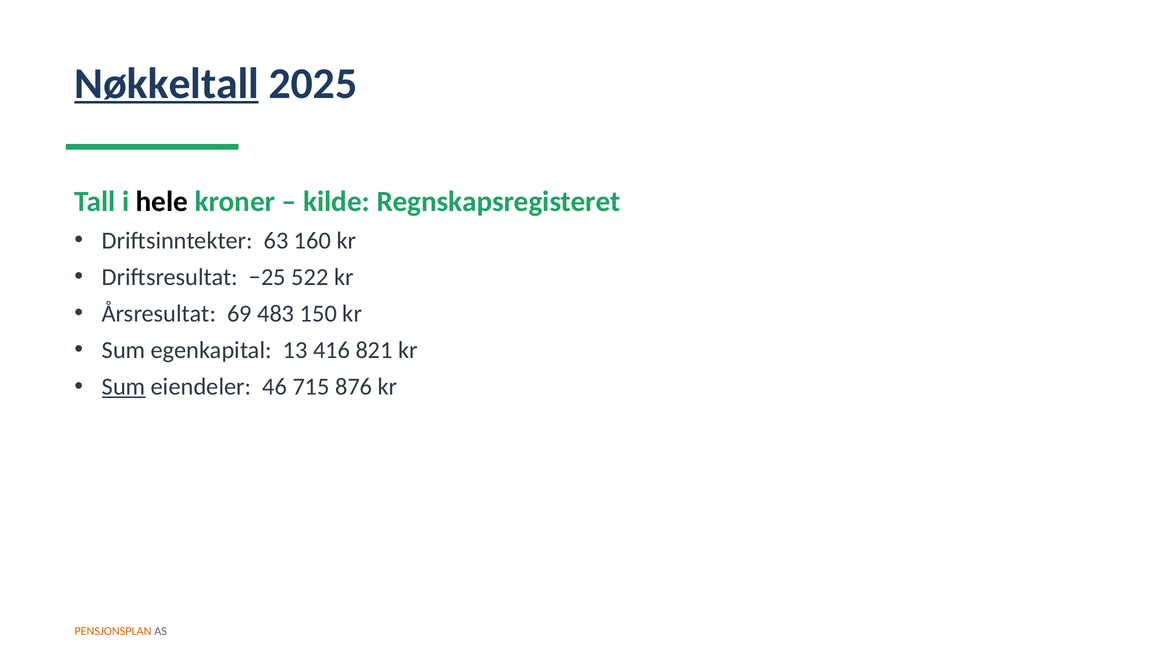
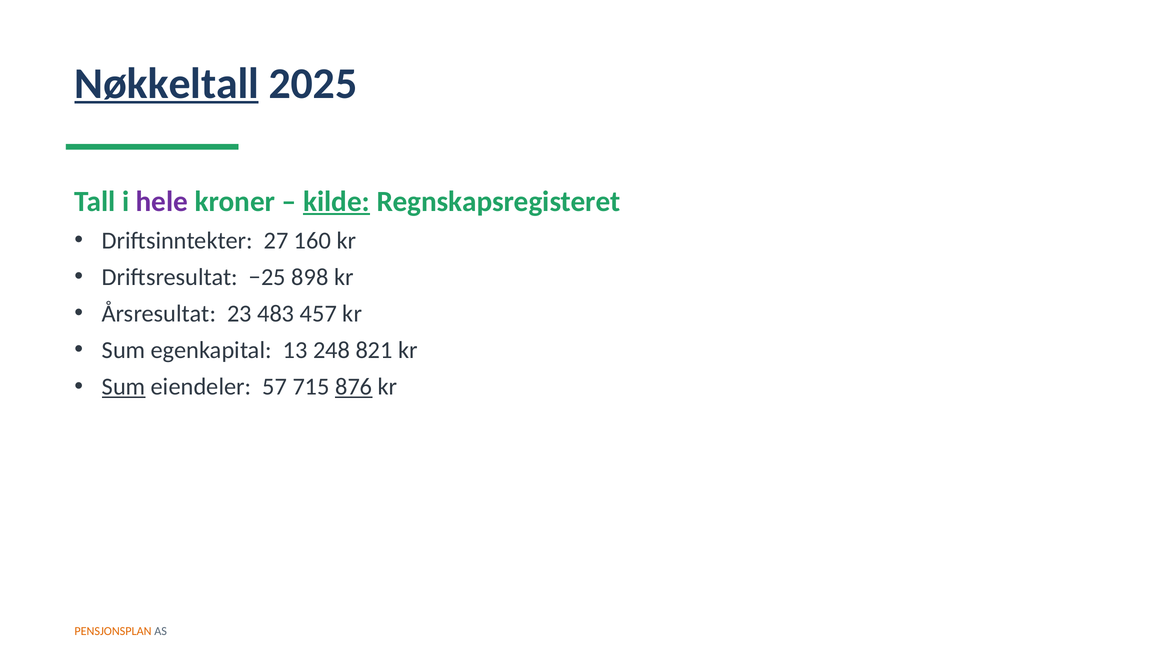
hele colour: black -> purple
kilde underline: none -> present
63: 63 -> 27
522: 522 -> 898
69: 69 -> 23
150: 150 -> 457
416: 416 -> 248
46: 46 -> 57
876 underline: none -> present
